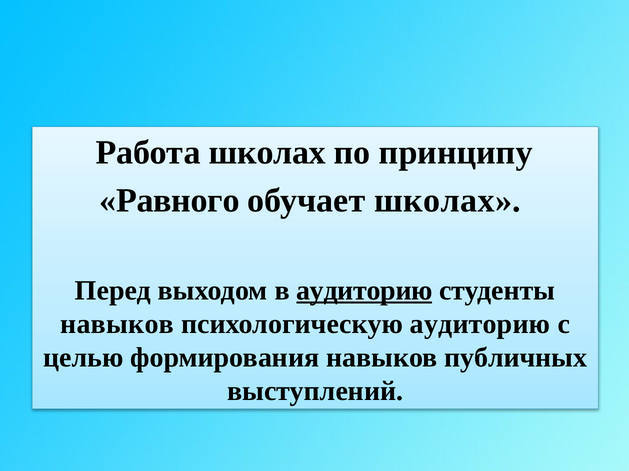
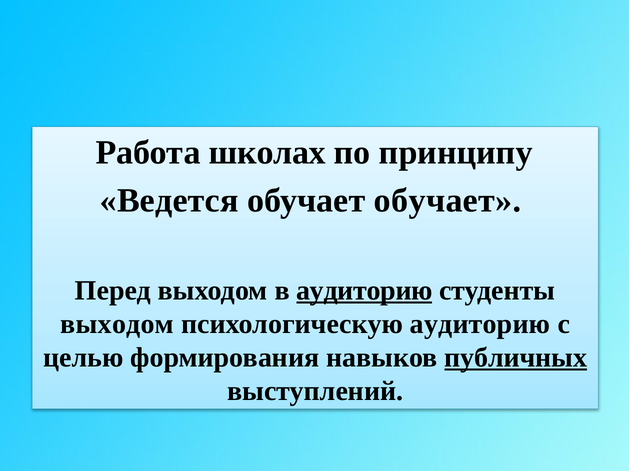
Равного: Равного -> Ведется
обучает школах: школах -> обучает
навыков at (117, 325): навыков -> выходом
публичных underline: none -> present
